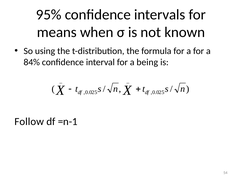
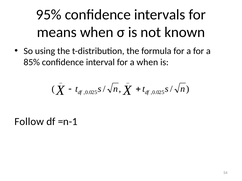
84%: 84% -> 85%
a being: being -> when
